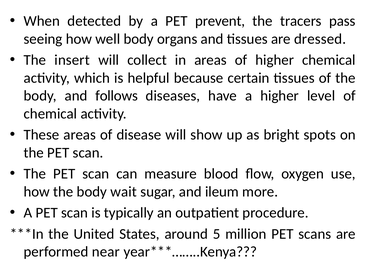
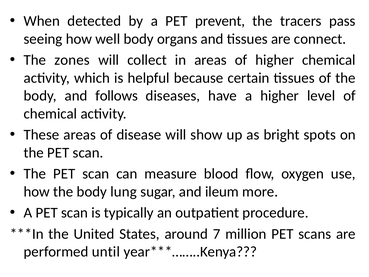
dressed: dressed -> connect
insert: insert -> zones
wait: wait -> lung
5: 5 -> 7
near: near -> until
